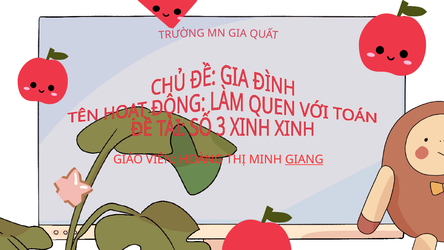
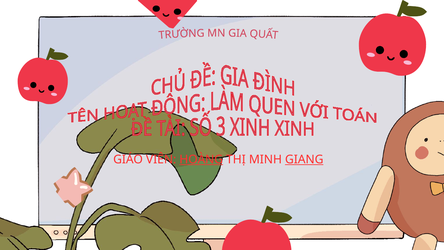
HOÀNG underline: none -> present
